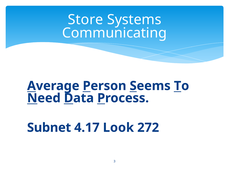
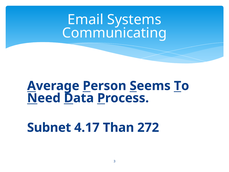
Store: Store -> Email
Look: Look -> Than
